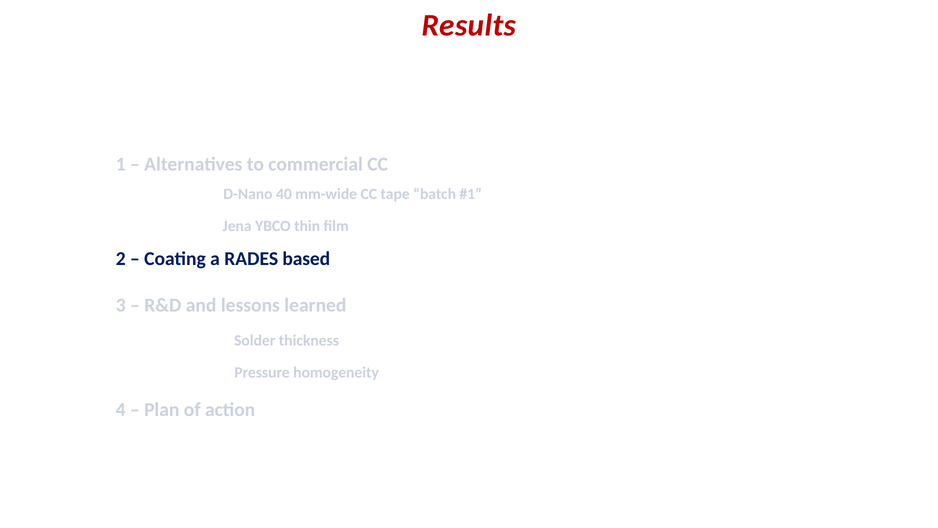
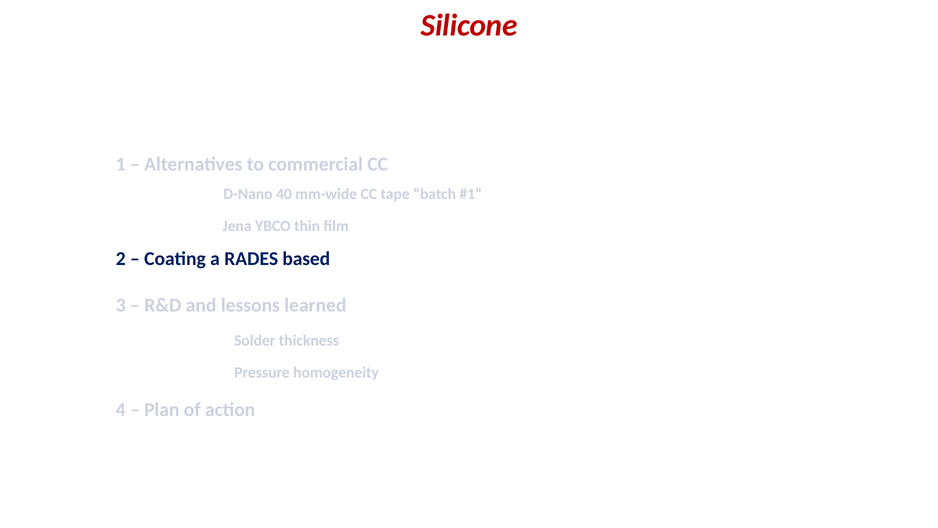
Results: Results -> Silicone
